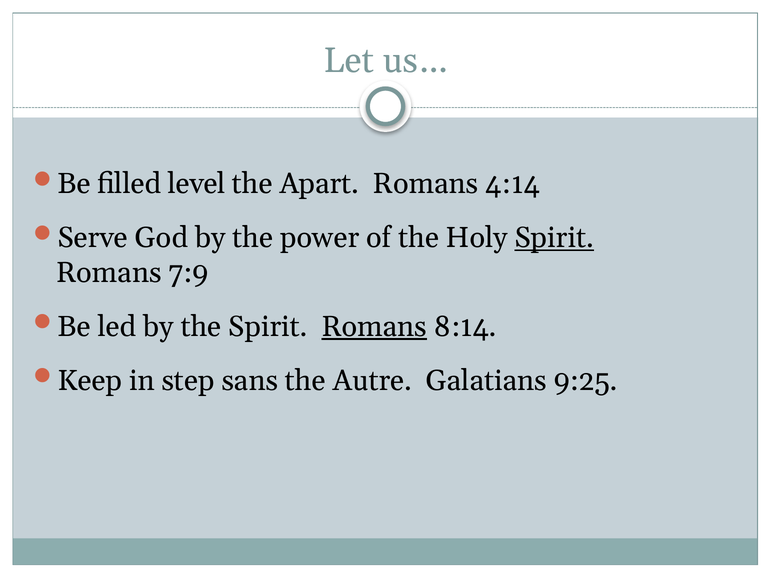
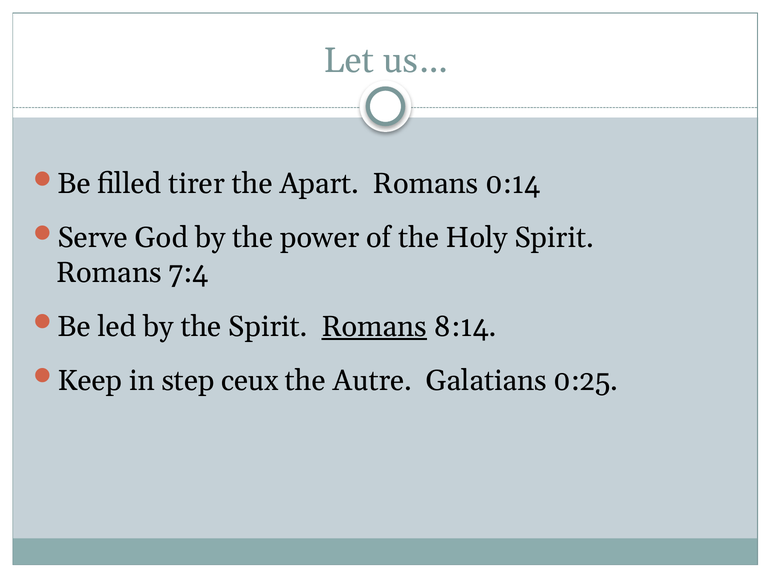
level: level -> tirer
4:14: 4:14 -> 0:14
Spirit at (554, 238) underline: present -> none
7:9: 7:9 -> 7:4
sans: sans -> ceux
9:25: 9:25 -> 0:25
